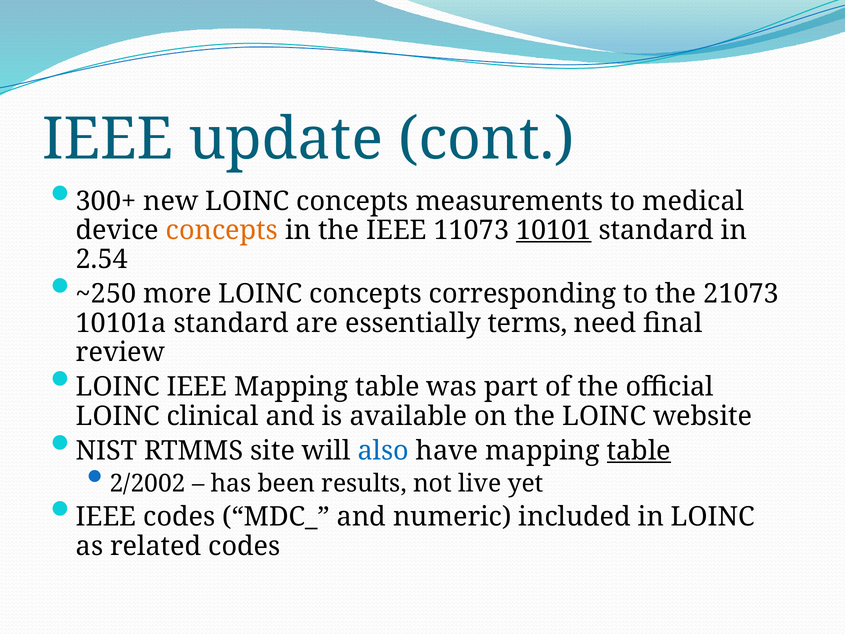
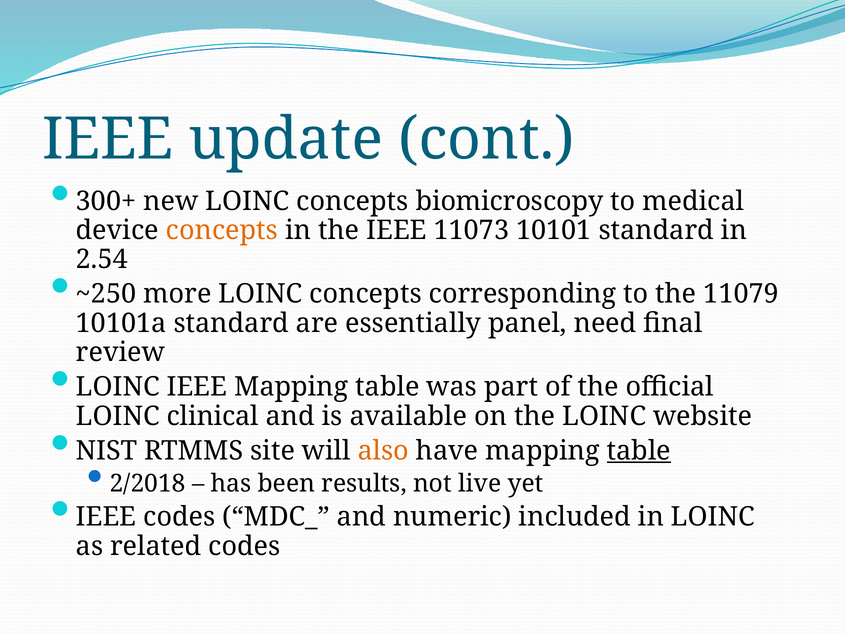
measurements: measurements -> biomicroscopy
10101 underline: present -> none
21073: 21073 -> 11079
terms: terms -> panel
also colour: blue -> orange
2/2002: 2/2002 -> 2/2018
